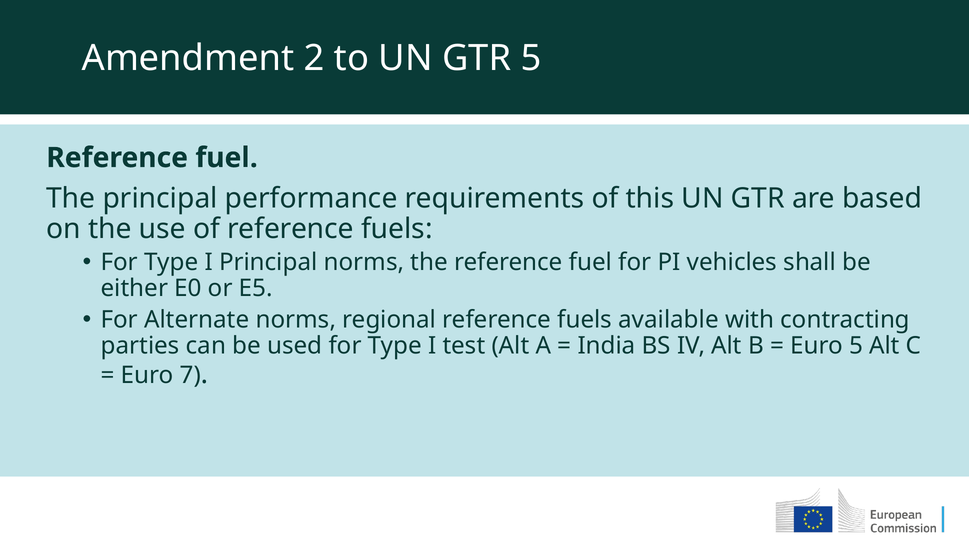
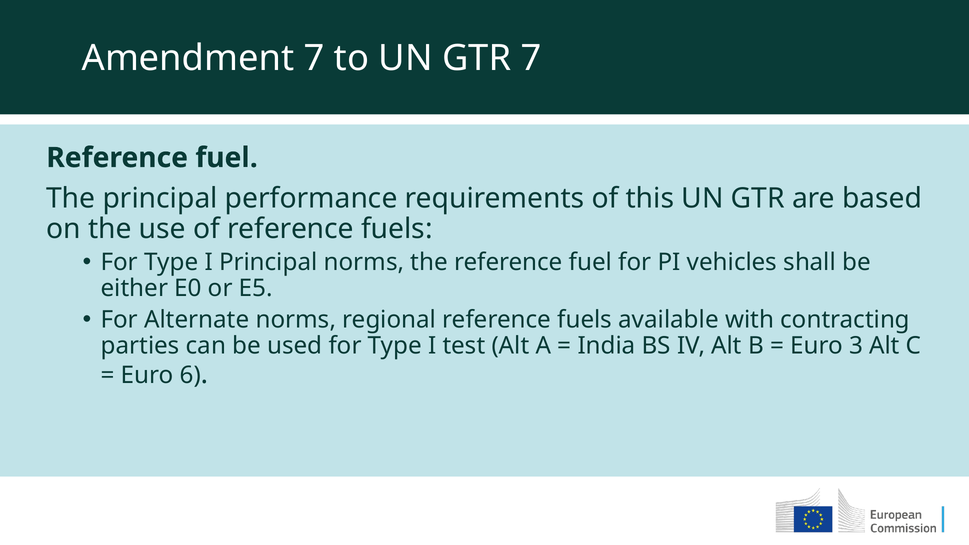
Amendment 2: 2 -> 7
GTR 5: 5 -> 7
Euro 5: 5 -> 3
7: 7 -> 6
